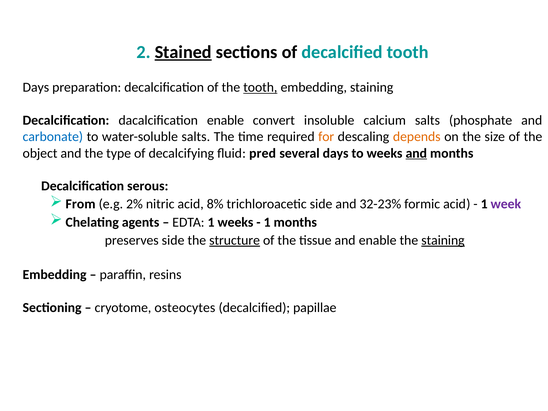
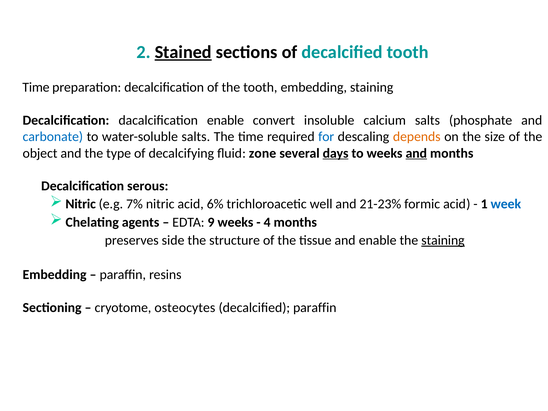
Days at (36, 87): Days -> Time
tooth at (260, 87) underline: present -> none
for colour: orange -> blue
pred: pred -> zone
days at (336, 153) underline: none -> present
From at (81, 204): From -> Nitric
2%: 2% -> 7%
8%: 8% -> 6%
trichloroacetic side: side -> well
32-23%: 32-23% -> 21-23%
week colour: purple -> blue
EDTA 1: 1 -> 9
1 at (267, 222): 1 -> 4
structure underline: present -> none
decalcified papillae: papillae -> paraffin
